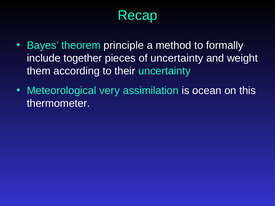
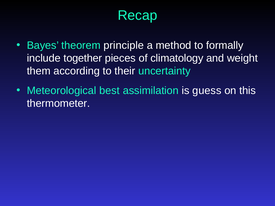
of uncertainty: uncertainty -> climatology
very: very -> best
ocean: ocean -> guess
